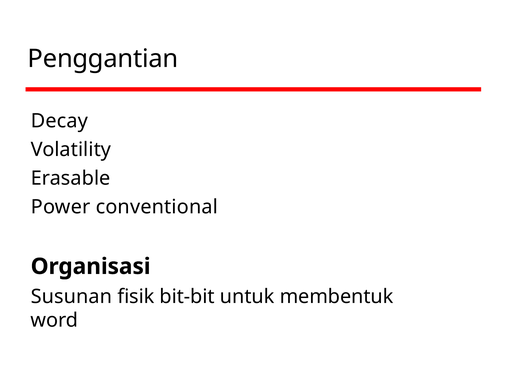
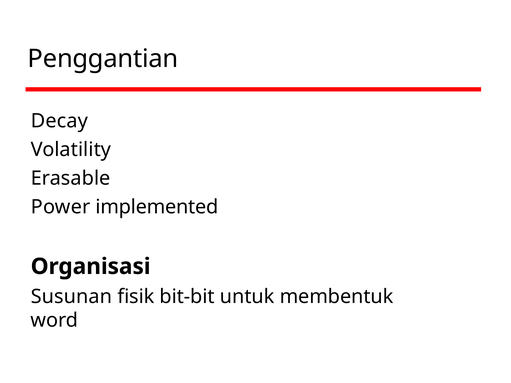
conventional: conventional -> implemented
